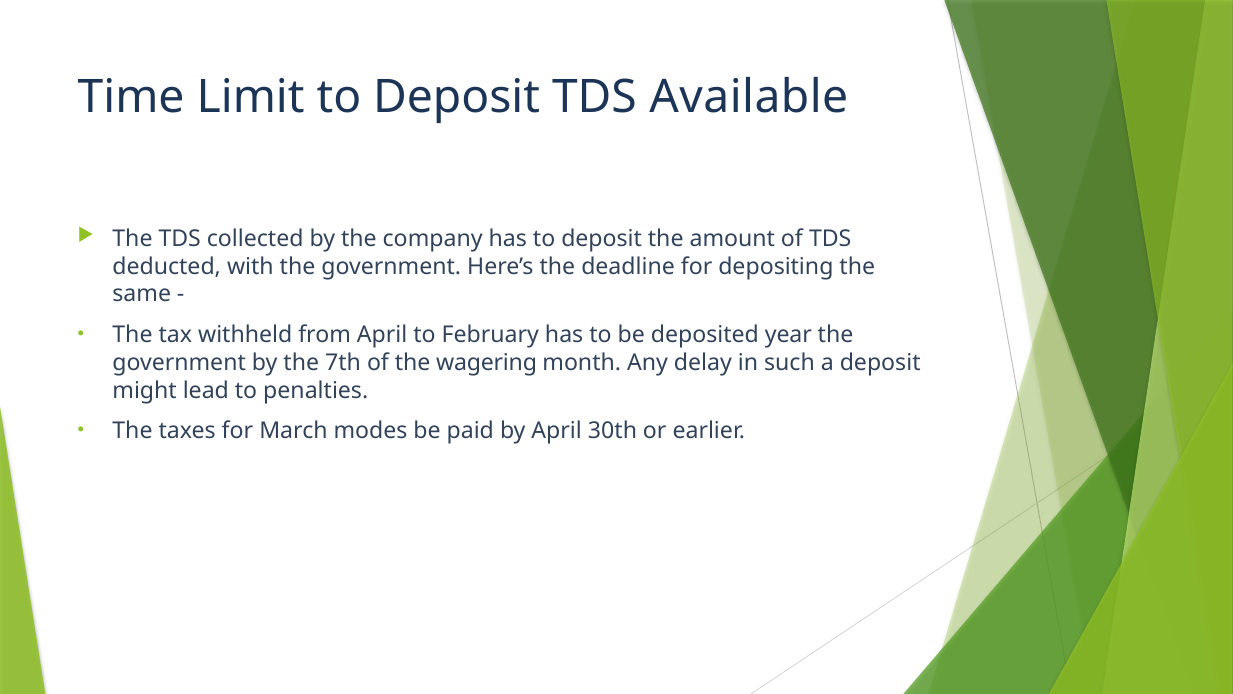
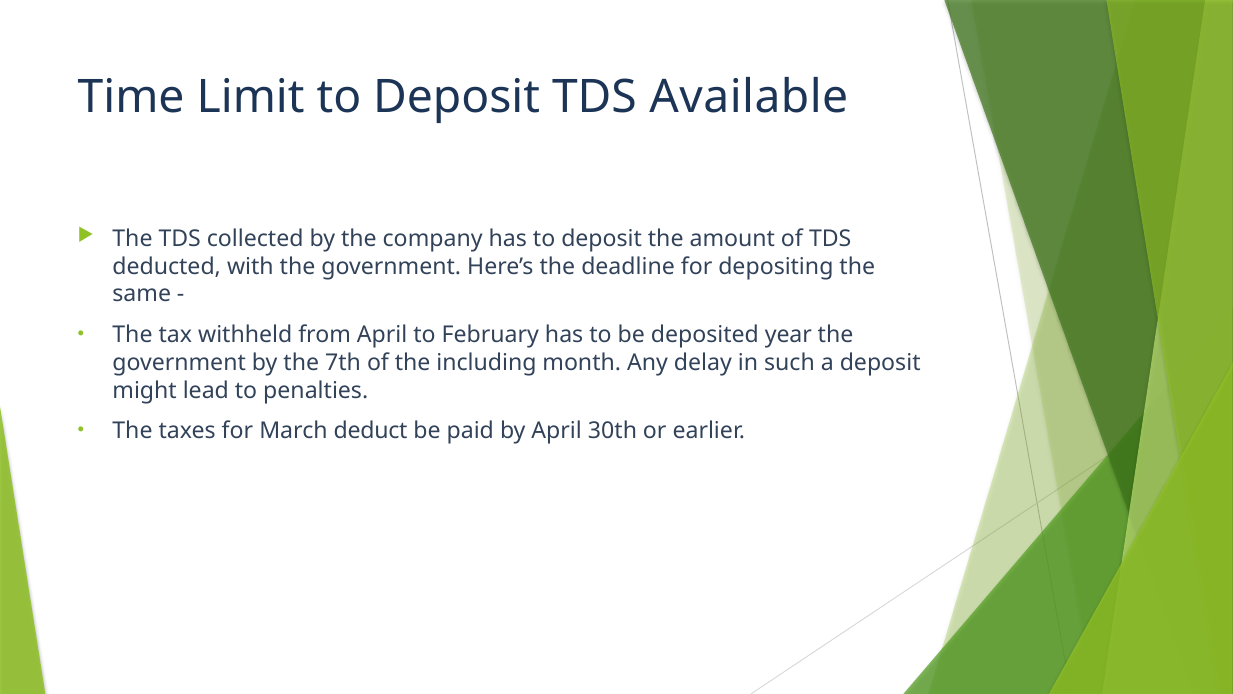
wagering: wagering -> including
modes: modes -> deduct
